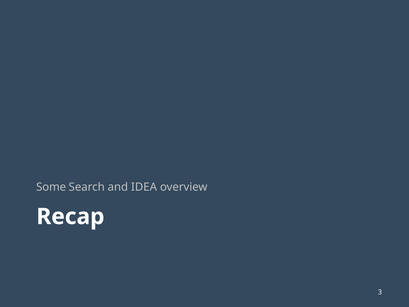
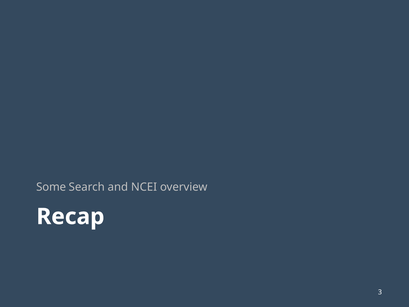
IDEA: IDEA -> NCEI
